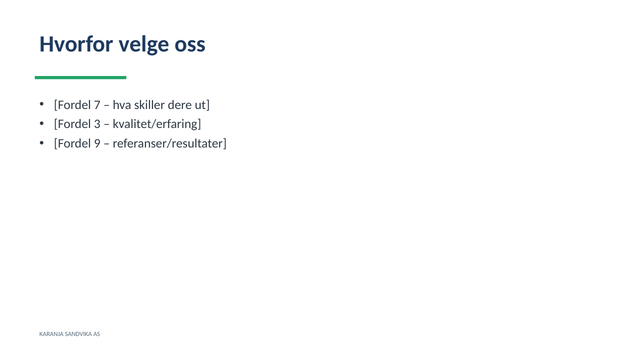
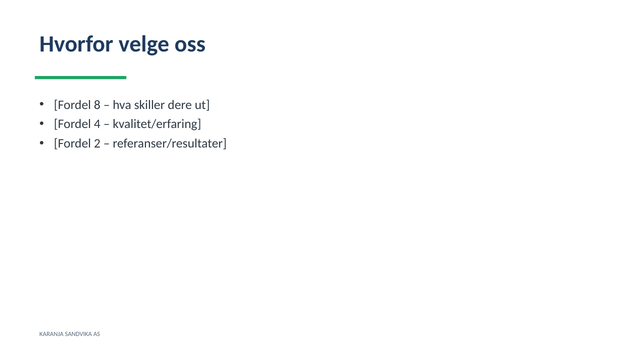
7: 7 -> 8
3: 3 -> 4
9: 9 -> 2
